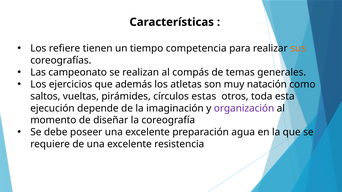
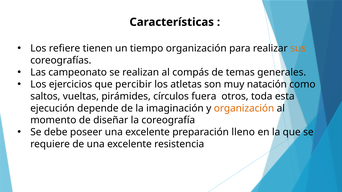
tiempo competencia: competencia -> organización
además: además -> percibir
estas: estas -> fuera
organización at (244, 108) colour: purple -> orange
agua: agua -> lleno
